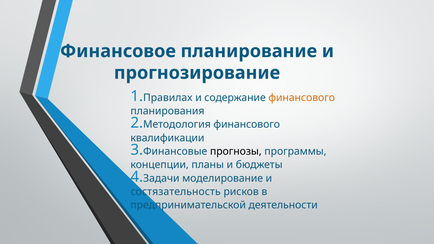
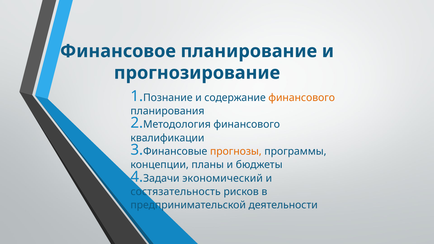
Правилах: Правилах -> Познание
прогнозы colour: black -> orange
моделирование: моделирование -> экономический
